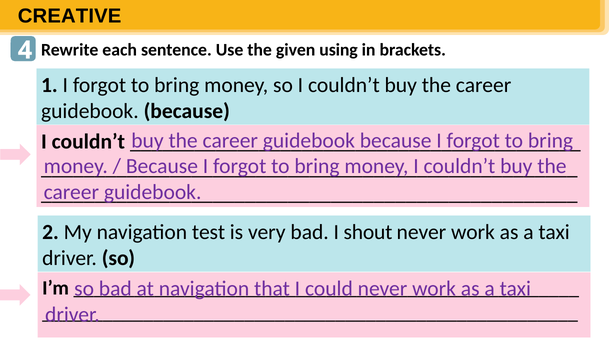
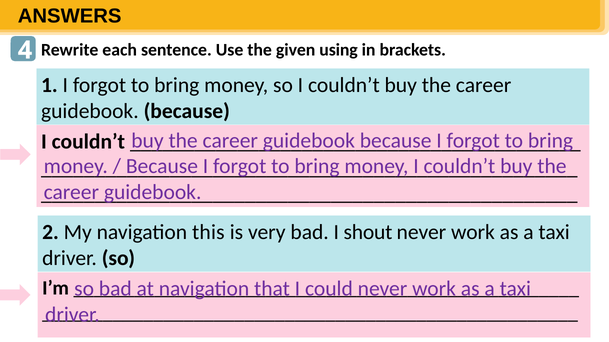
CREATIVE: CREATIVE -> ANSWERS
test: test -> this
